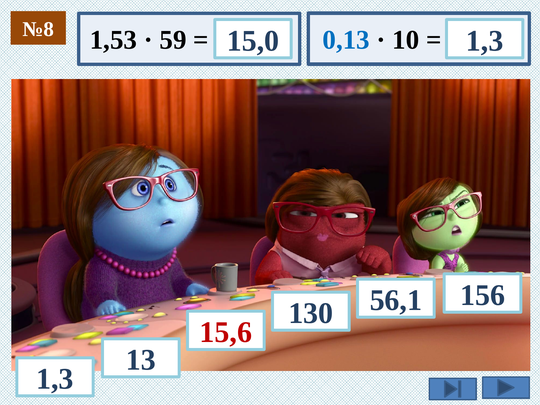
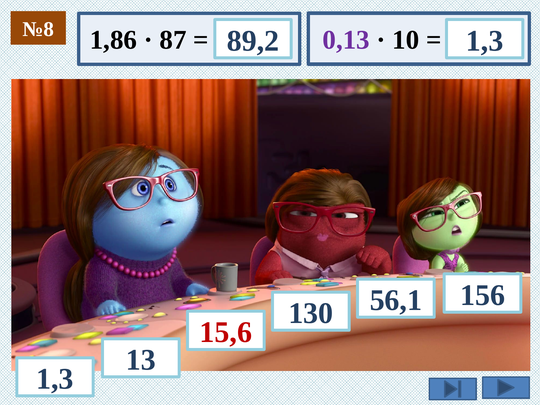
15,0: 15,0 -> 89,2
1,53: 1,53 -> 1,86
59: 59 -> 87
0,13 colour: blue -> purple
